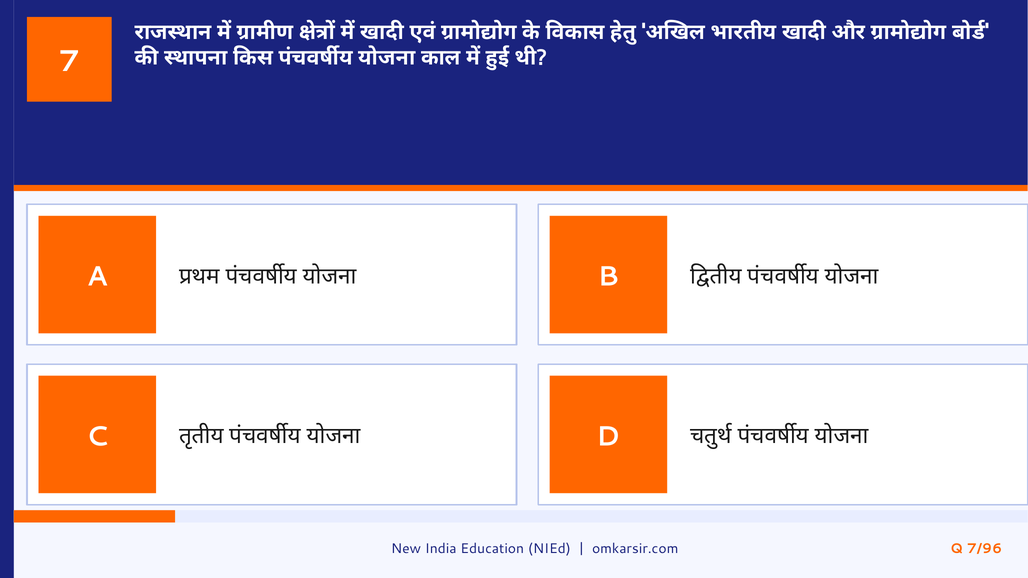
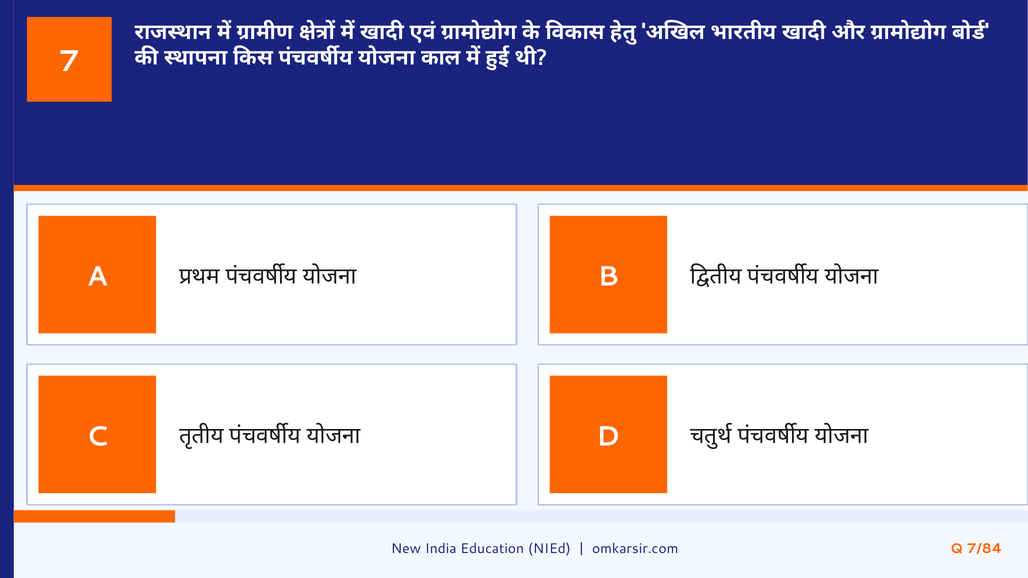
7/96: 7/96 -> 7/84
